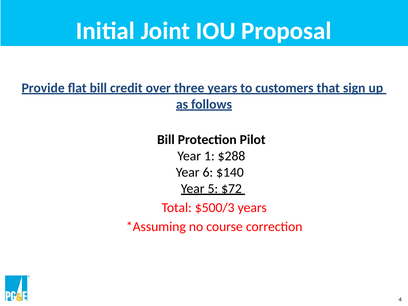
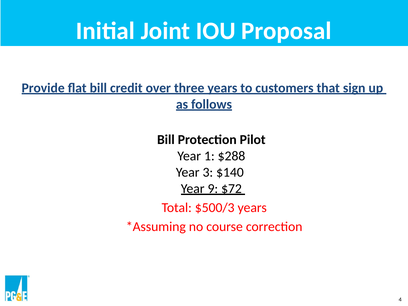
6: 6 -> 3
5: 5 -> 9
